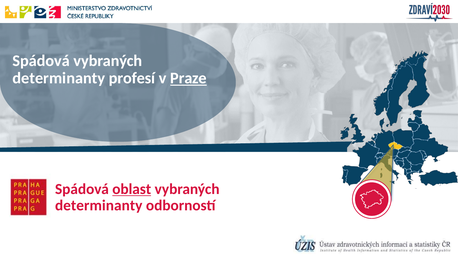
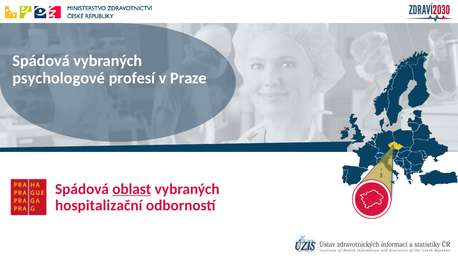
determinanty at (59, 78): determinanty -> psychologové
Praze underline: present -> none
determinanty at (99, 205): determinanty -> hospitalizační
